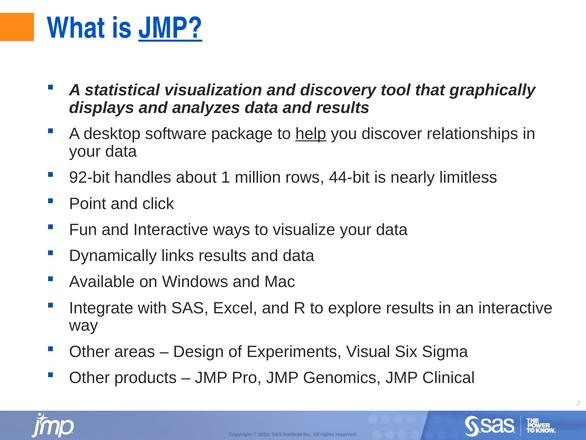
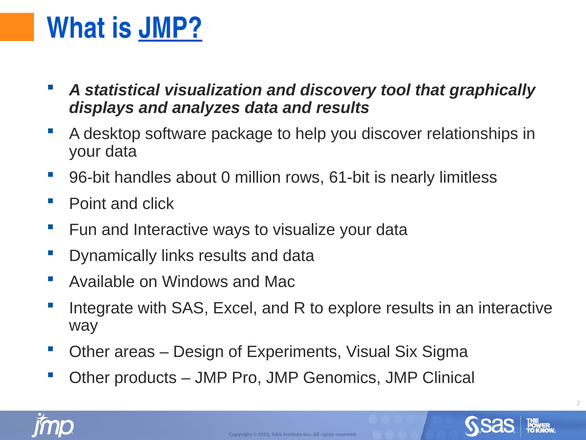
help underline: present -> none
92-bit: 92-bit -> 96-bit
1: 1 -> 0
44-bit: 44-bit -> 61-bit
